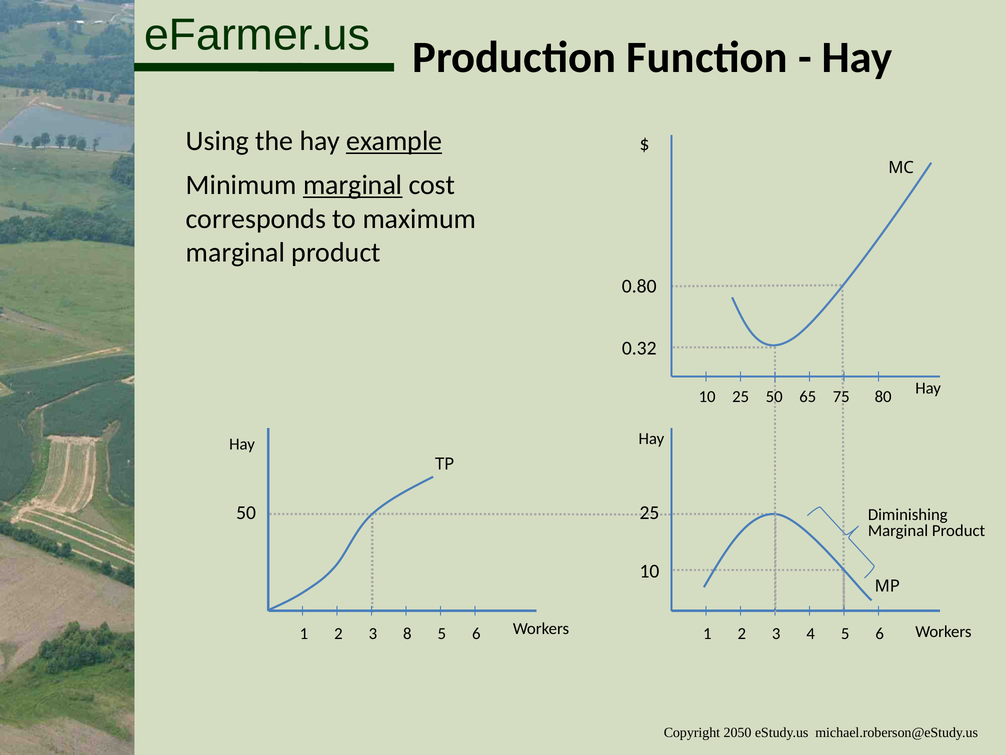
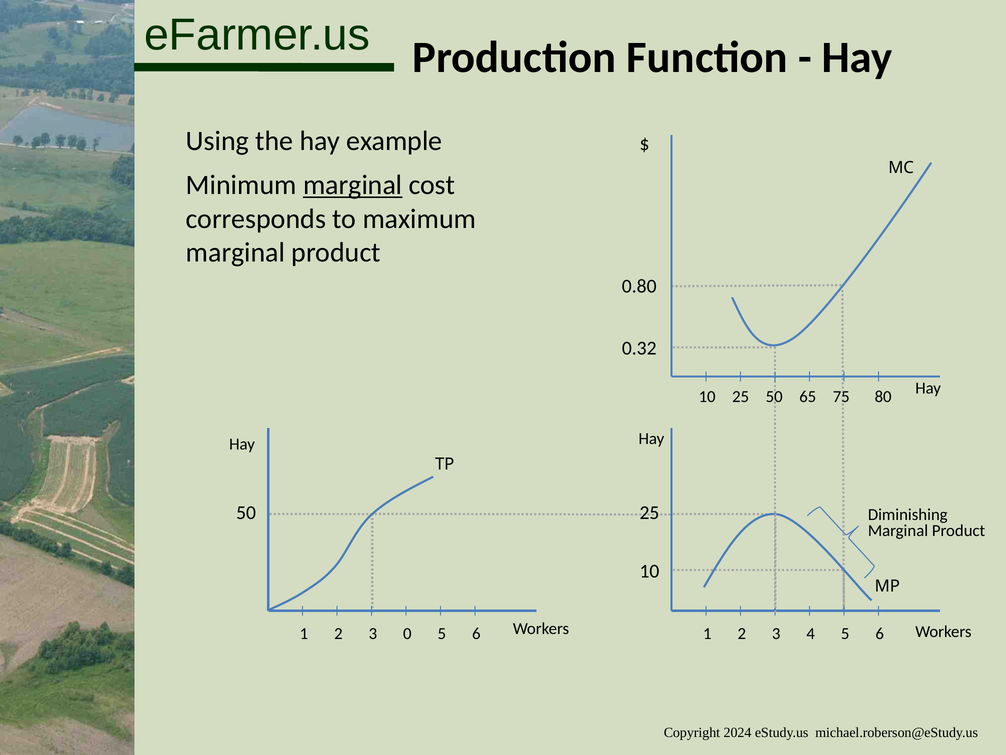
example underline: present -> none
8: 8 -> 0
2050: 2050 -> 2024
